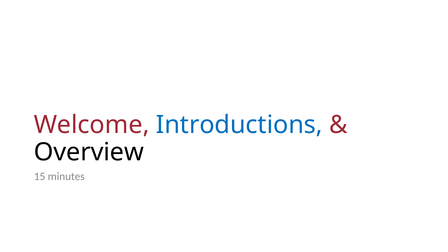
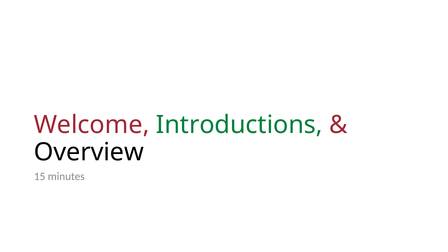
Introductions colour: blue -> green
